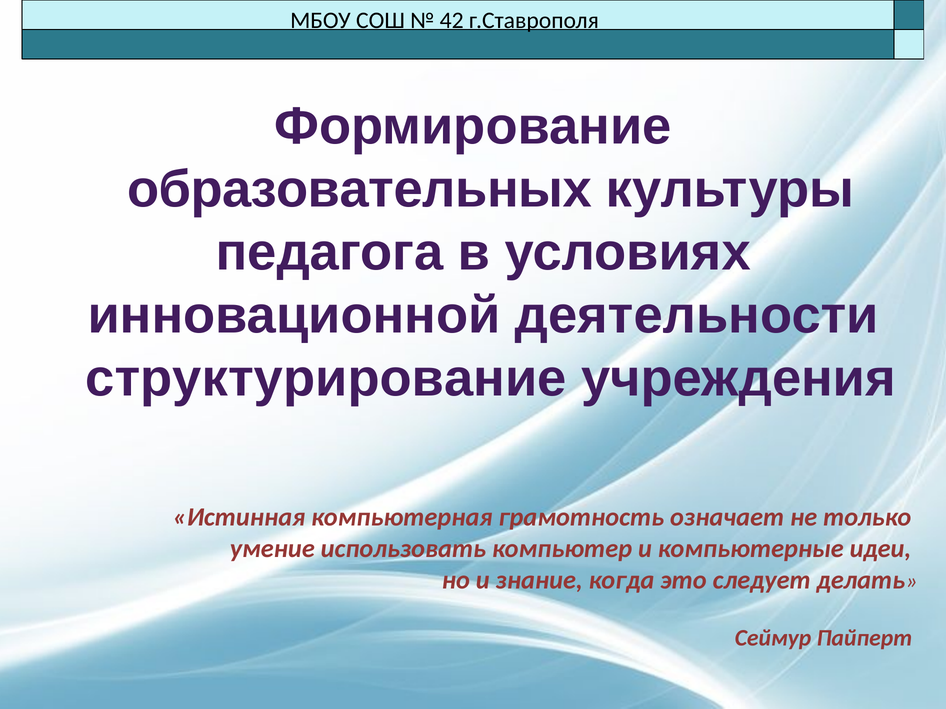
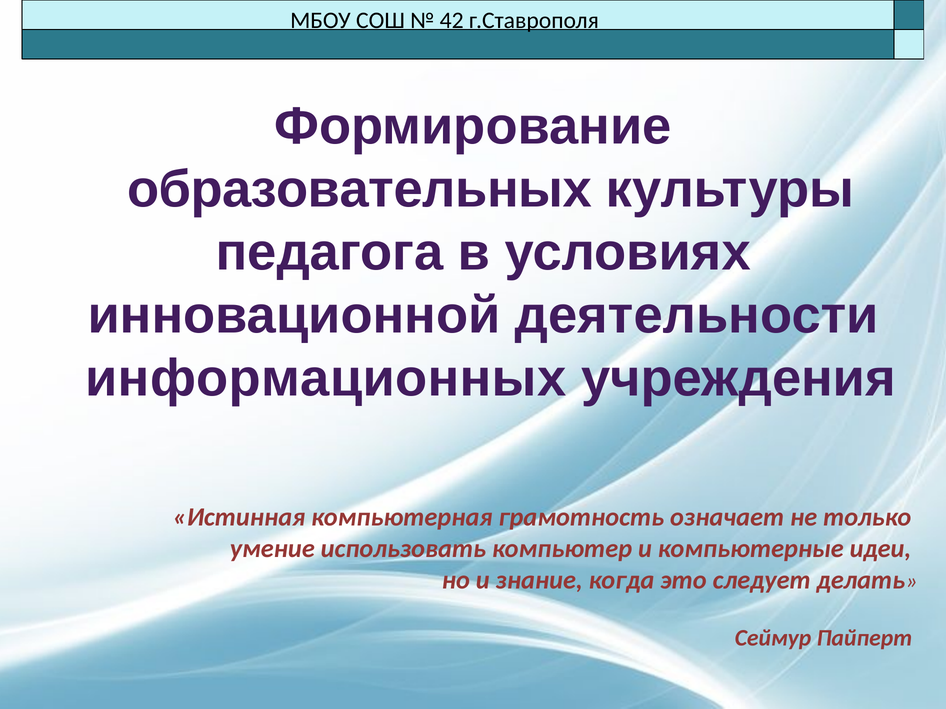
структурирование: структурирование -> информационных
